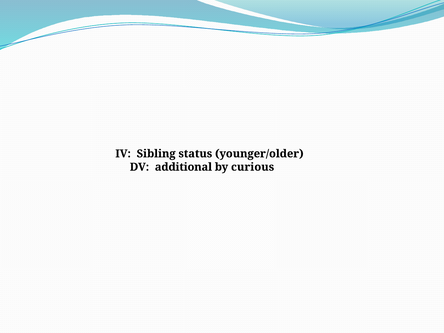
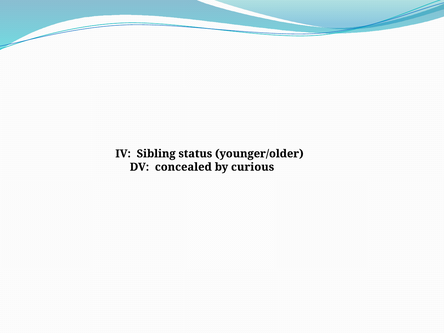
additional: additional -> concealed
